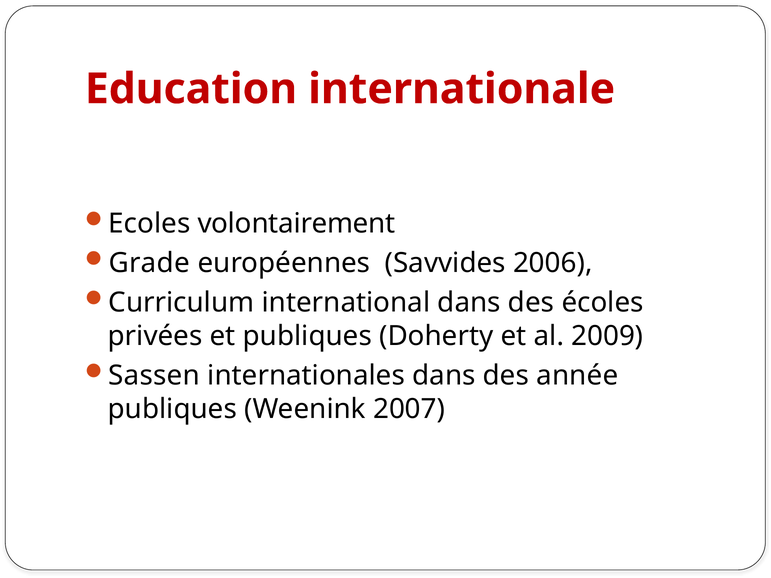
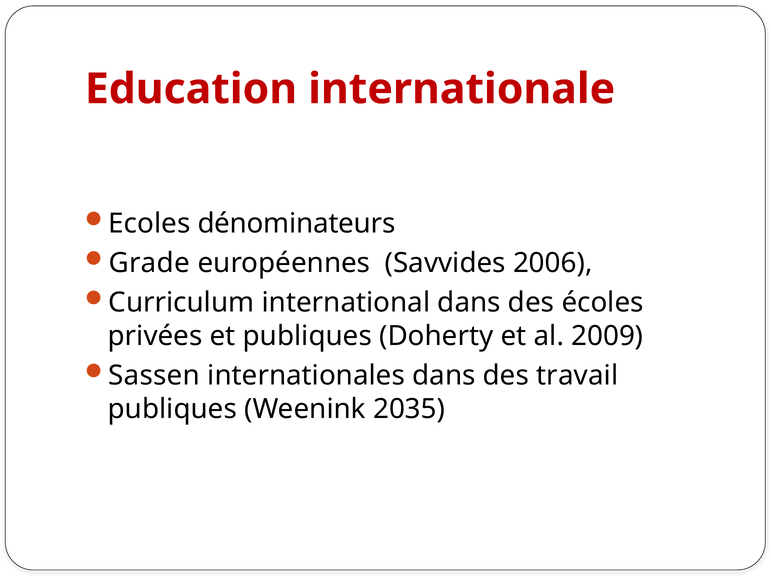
volontairement: volontairement -> dénominateurs
année: année -> travail
2007: 2007 -> 2035
